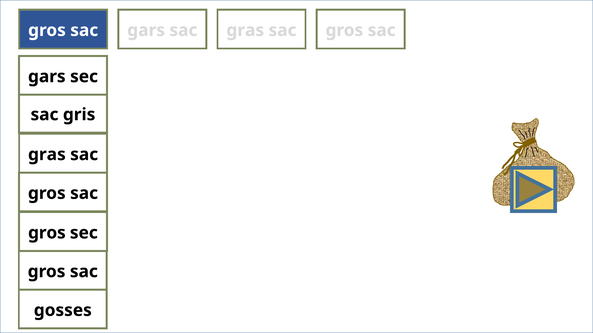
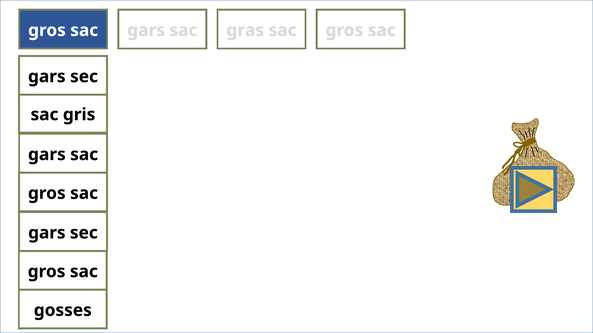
gras at (47, 155): gras -> gars
gros at (47, 233): gros -> gars
